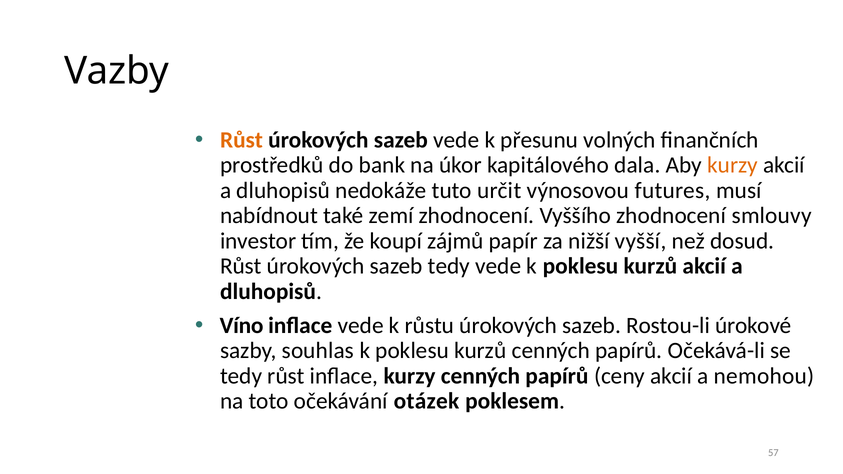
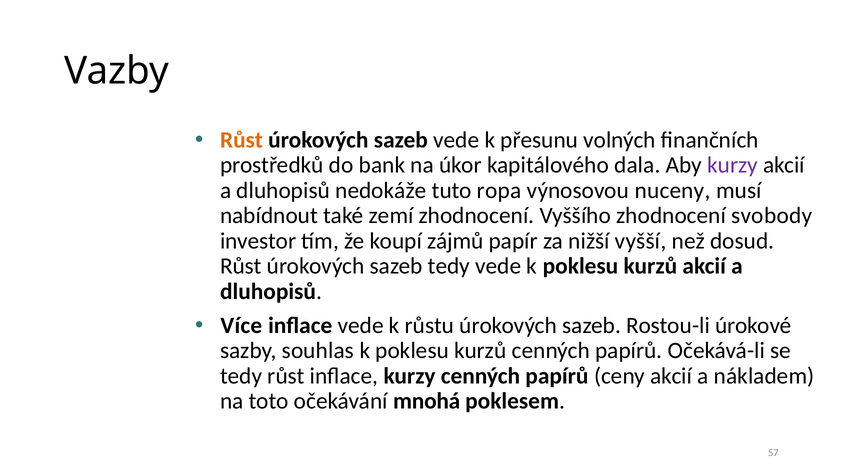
kurzy at (733, 165) colour: orange -> purple
určit: určit -> ropa
futures: futures -> nuceny
smlouvy: smlouvy -> svobody
Víno: Víno -> Více
nemohou: nemohou -> nákladem
otázek: otázek -> mnohá
